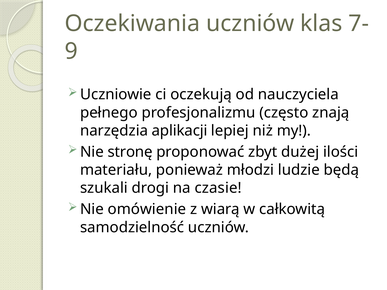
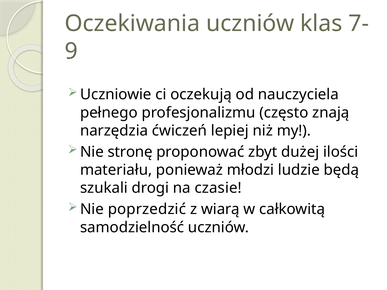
aplikacji: aplikacji -> ćwiczeń
omówienie: omówienie -> poprzedzić
